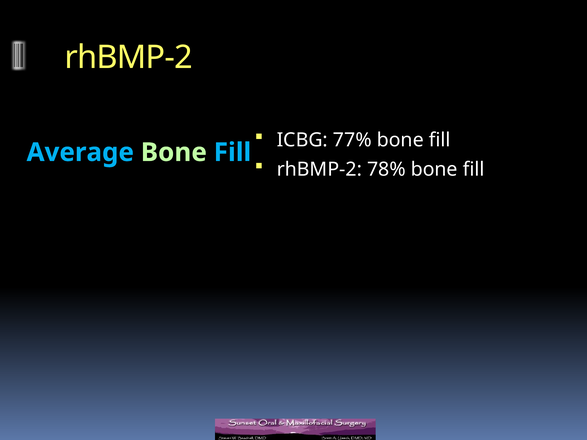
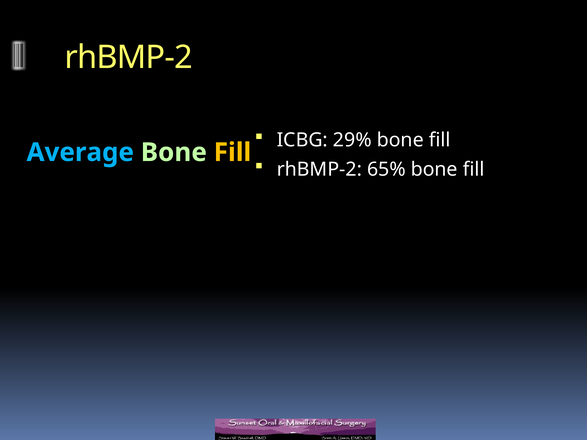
77%: 77% -> 29%
Fill at (232, 152) colour: light blue -> yellow
78%: 78% -> 65%
